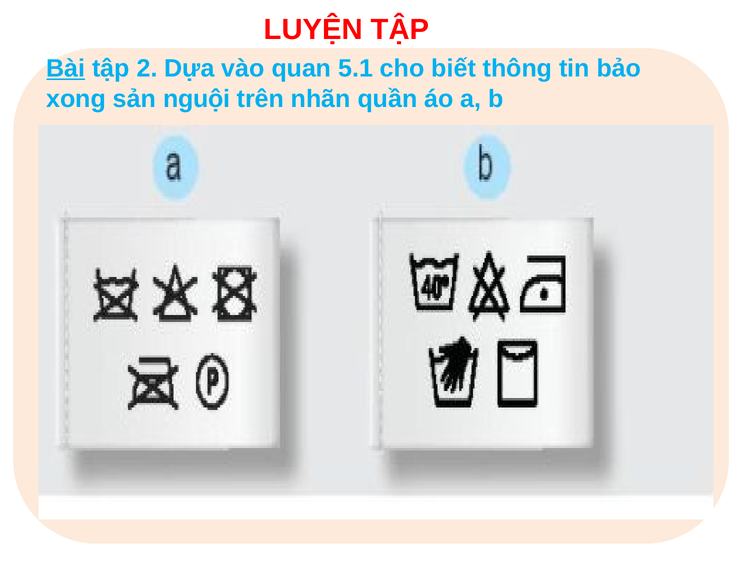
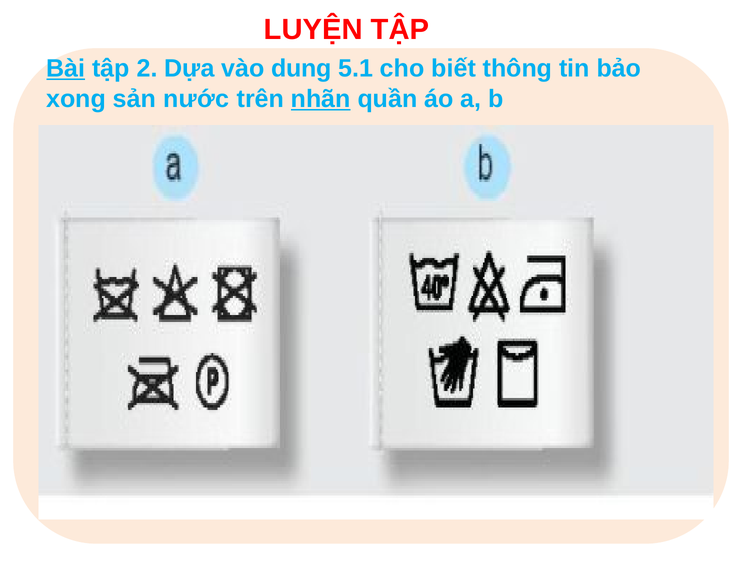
quan: quan -> dung
nguội: nguội -> nước
nhãn underline: none -> present
